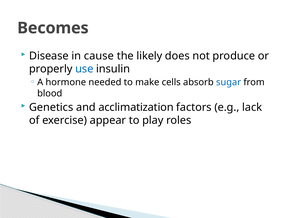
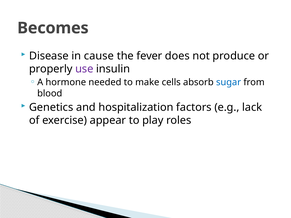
likely: likely -> fever
use colour: blue -> purple
acclimatization: acclimatization -> hospitalization
